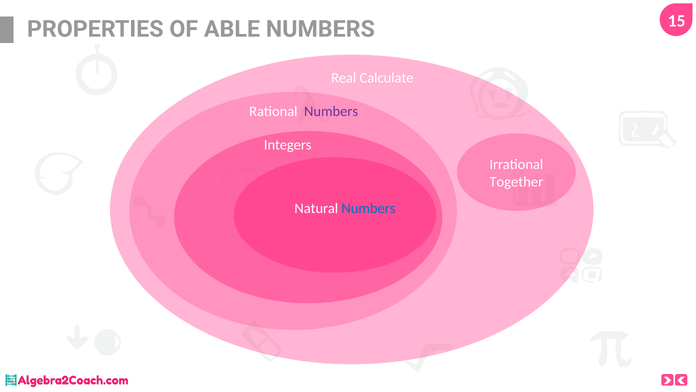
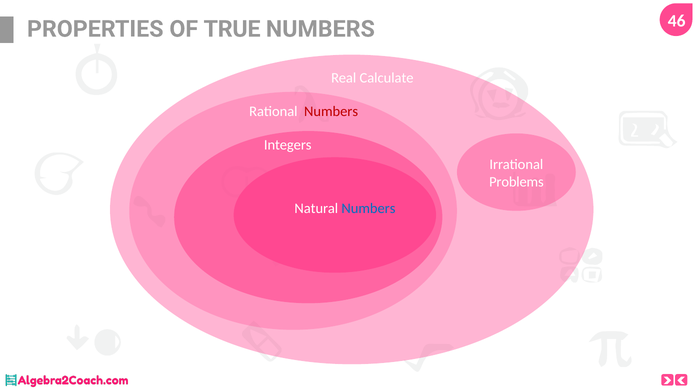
ABLE: ABLE -> TRUE
15: 15 -> 46
Numbers at (331, 112) colour: purple -> red
Together: Together -> Problems
